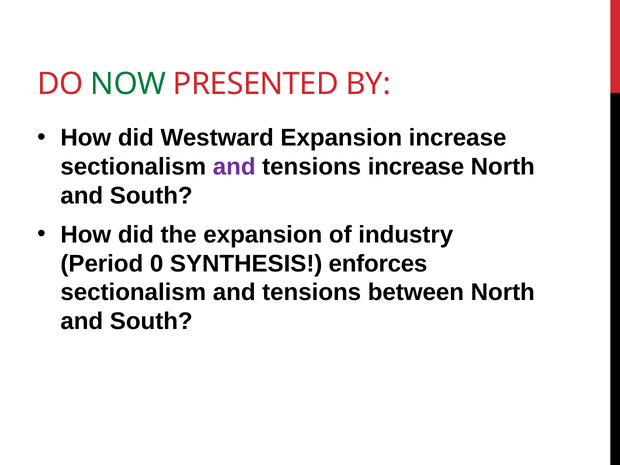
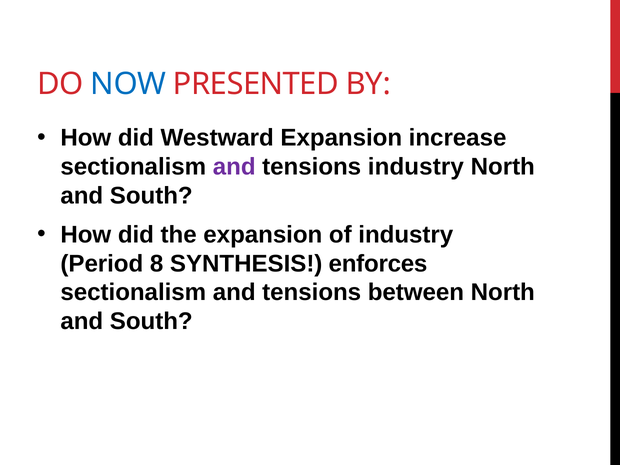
NOW colour: green -> blue
tensions increase: increase -> industry
0: 0 -> 8
